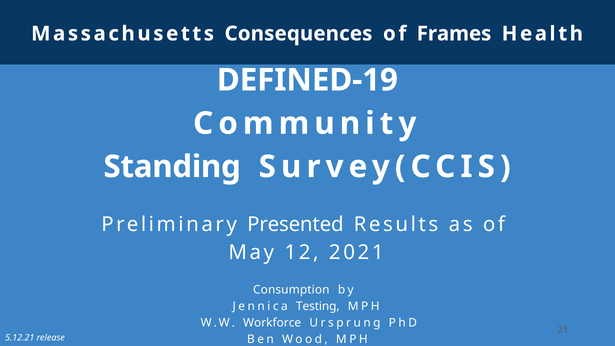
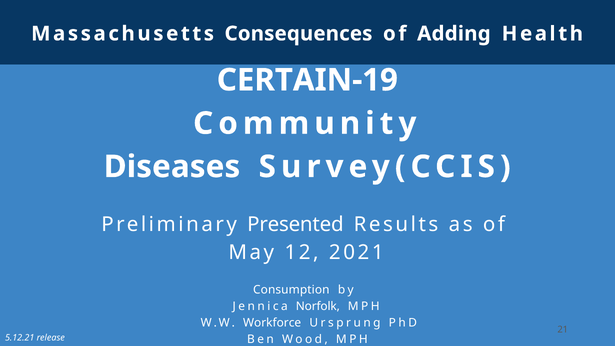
Frames: Frames -> Adding
DEFINED-19: DEFINED-19 -> CERTAIN-19
Standing: Standing -> Diseases
Testing: Testing -> Norfolk
